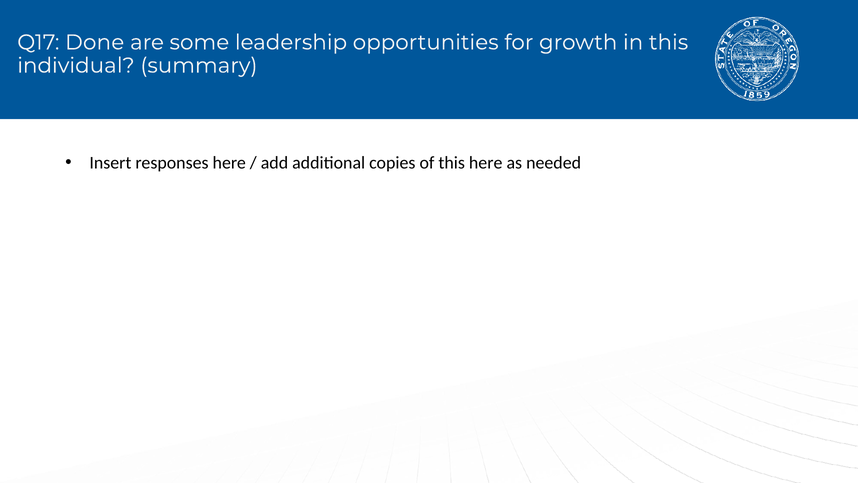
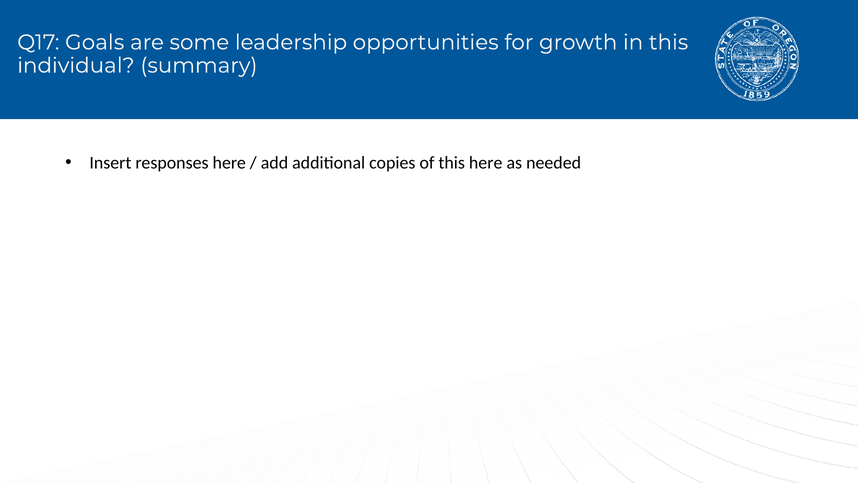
Done: Done -> Goals
